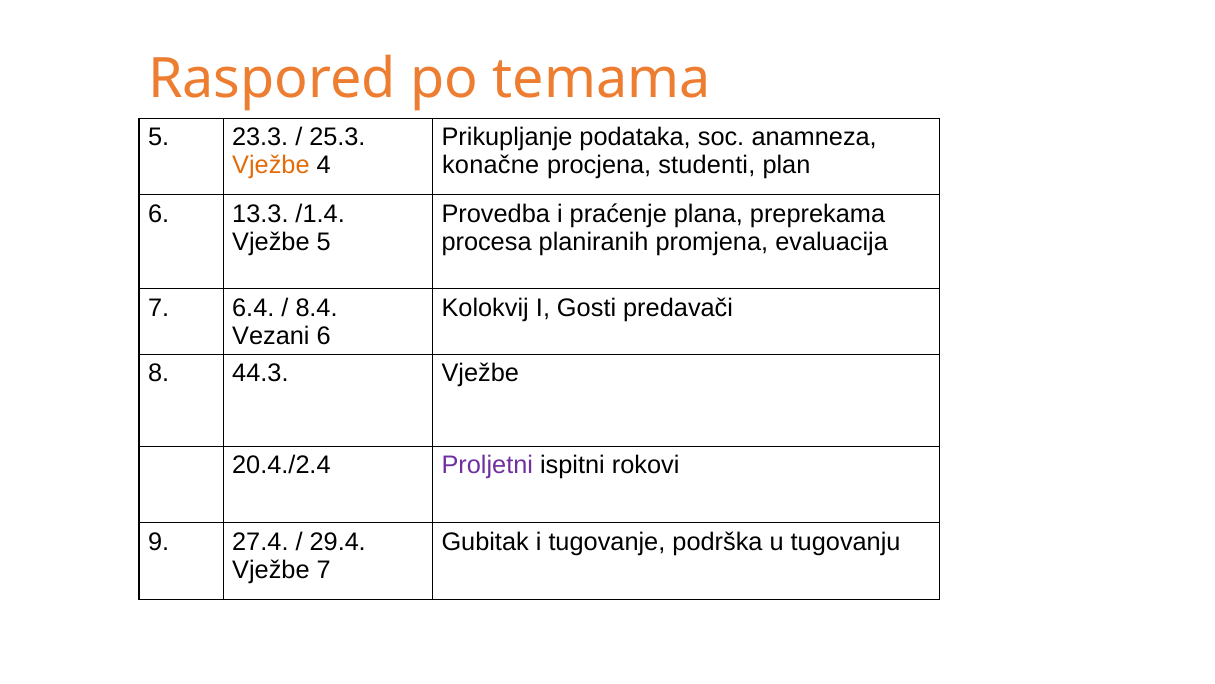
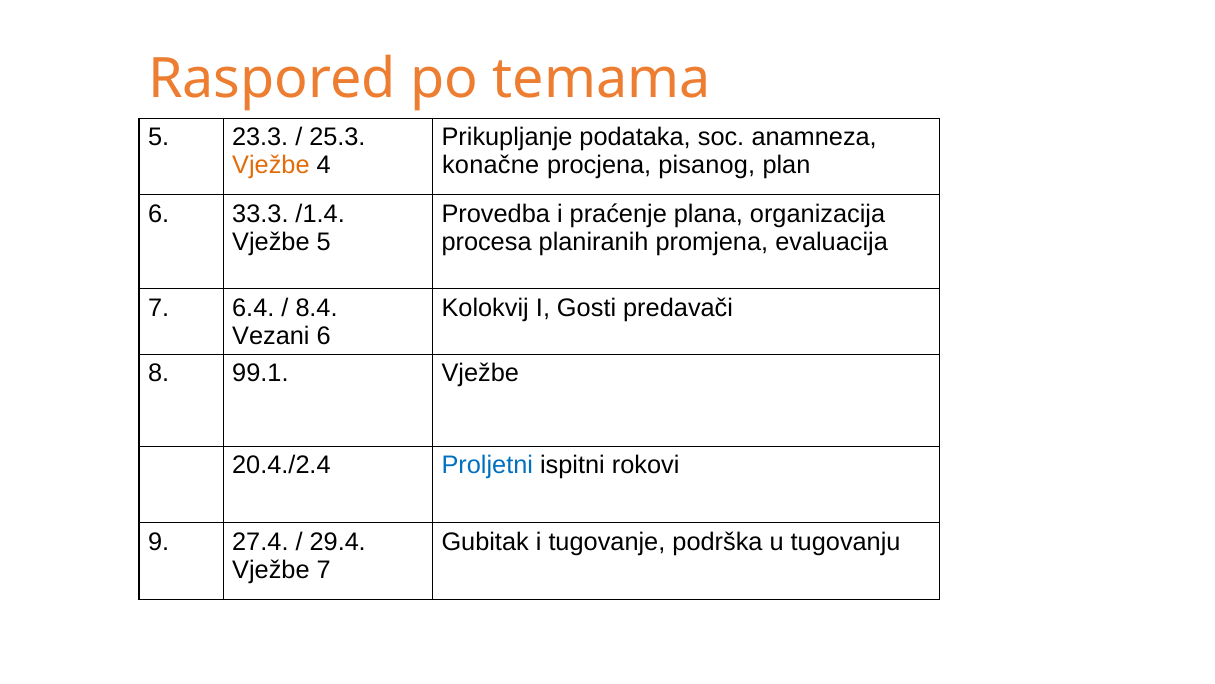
studenti: studenti -> pisanog
13.3: 13.3 -> 33.3
preprekama: preprekama -> organizacija
44.3: 44.3 -> 99.1
Proljetni colour: purple -> blue
